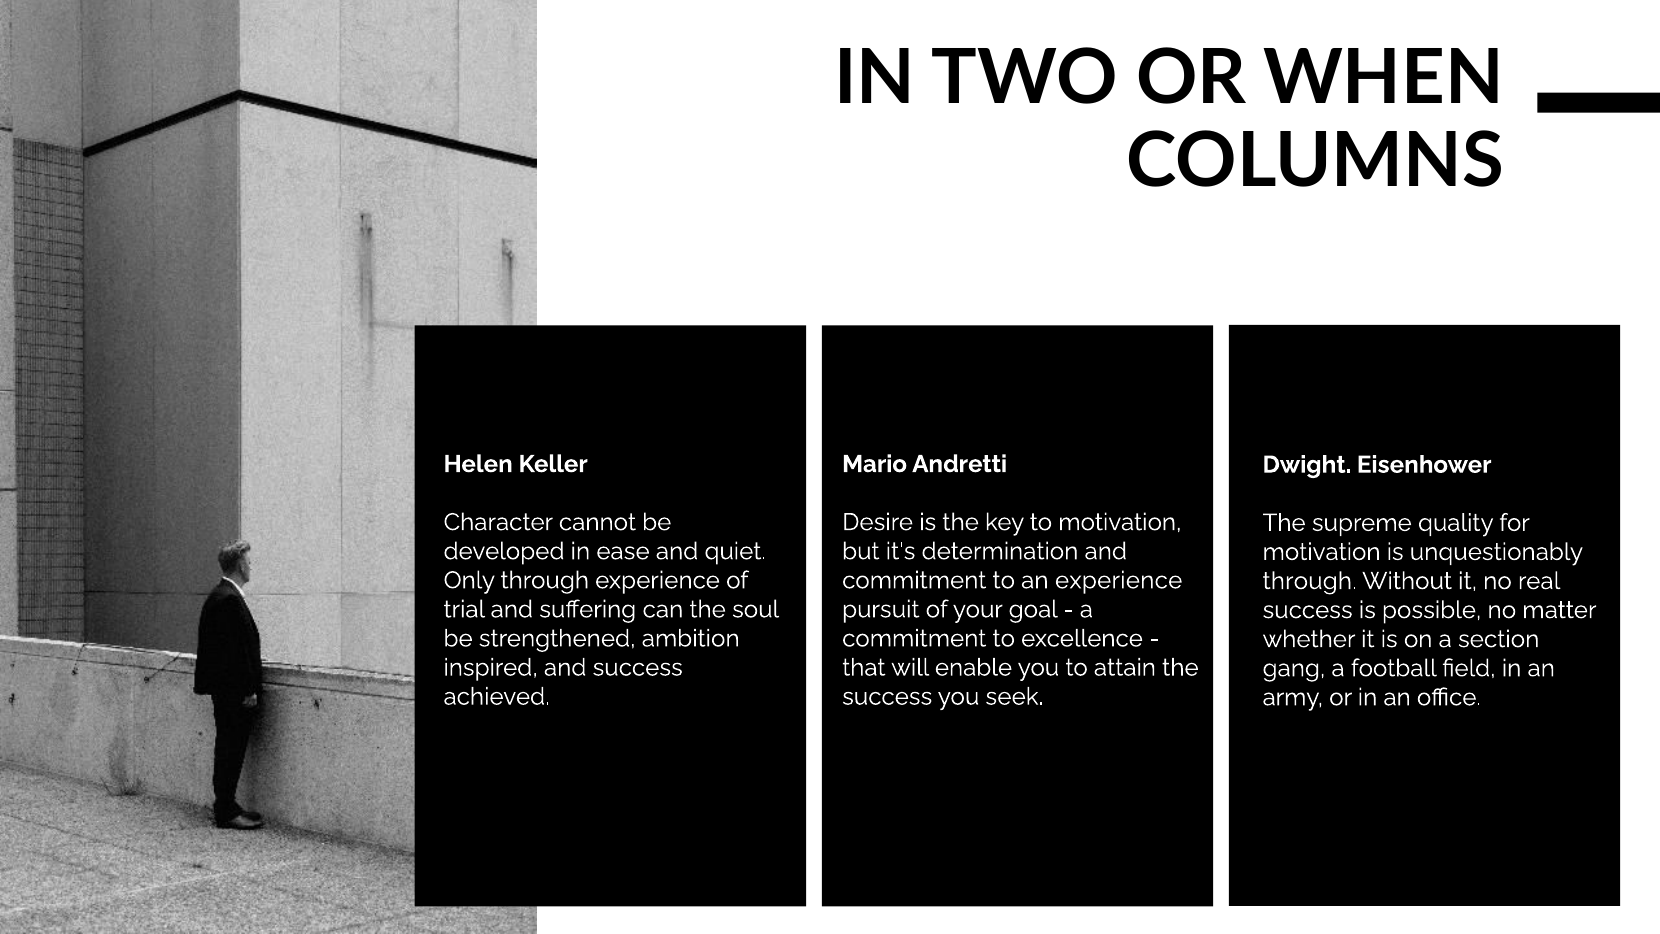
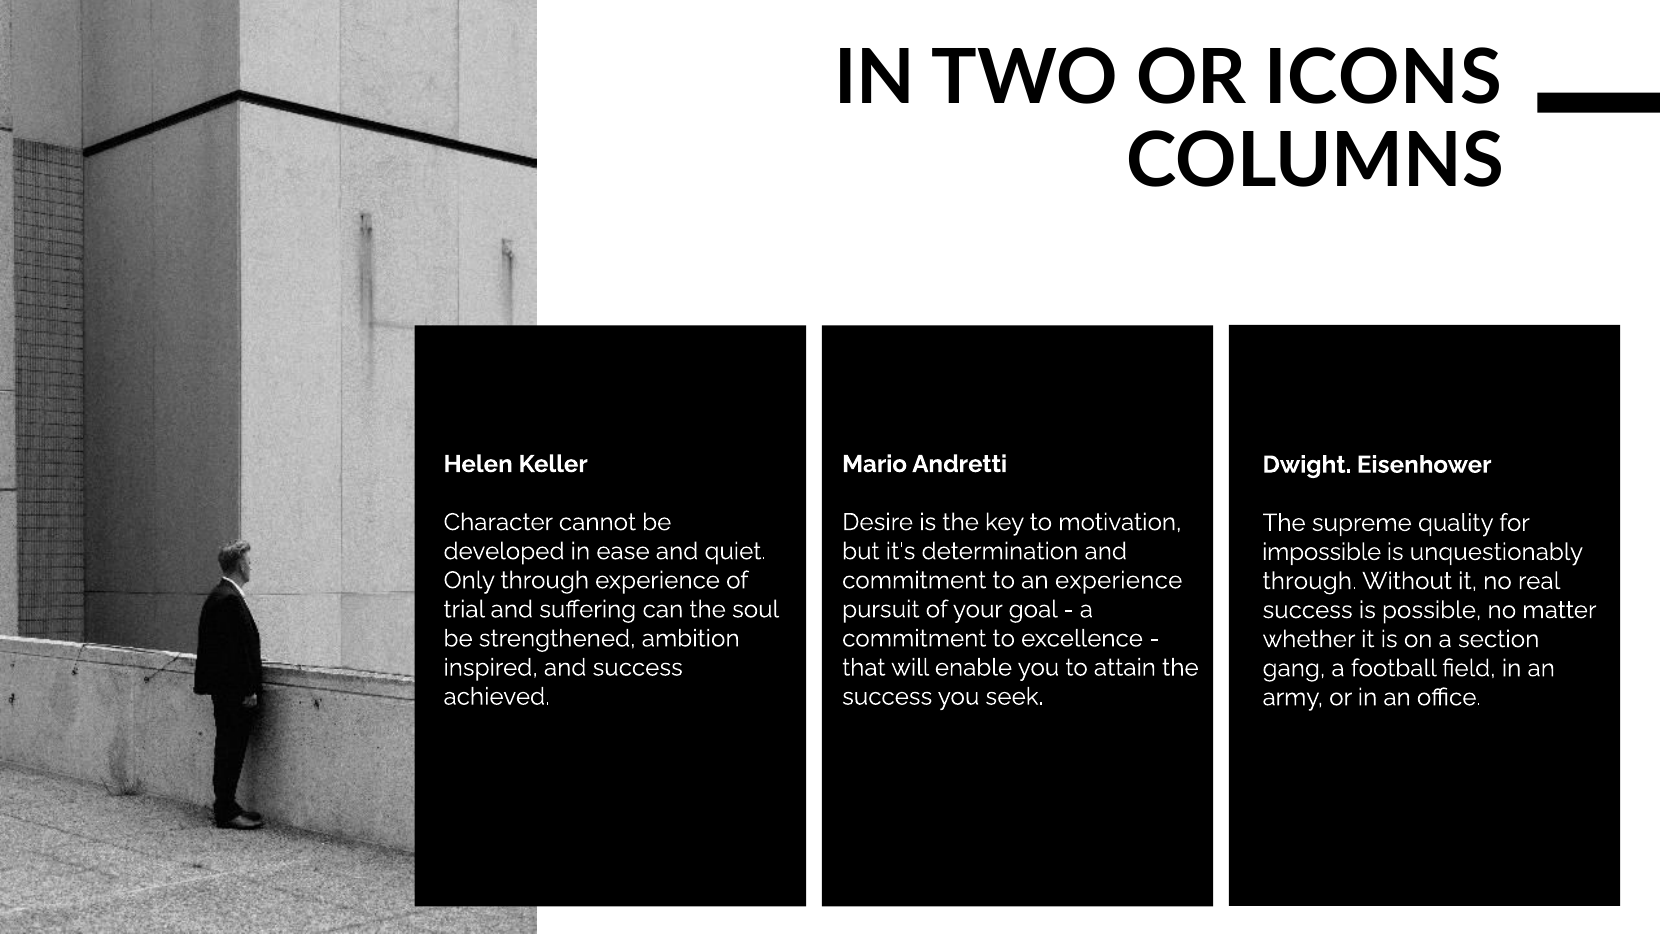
WHEN: WHEN -> ICONS
motivation at (1322, 552): motivation -> impossible
